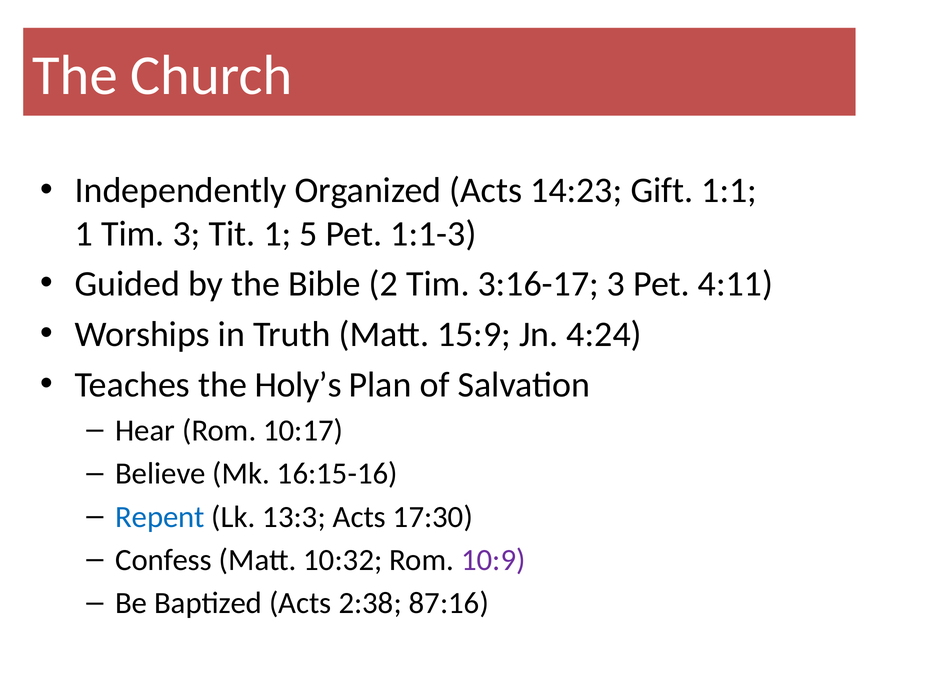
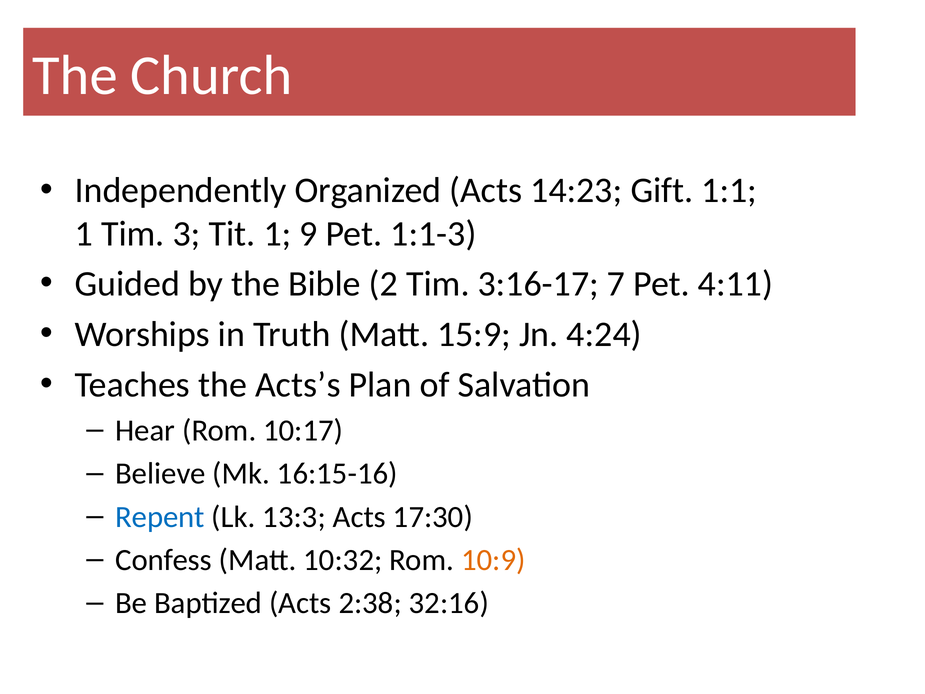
5: 5 -> 9
3:16-17 3: 3 -> 7
Holy’s: Holy’s -> Acts’s
10:9 colour: purple -> orange
87:16: 87:16 -> 32:16
